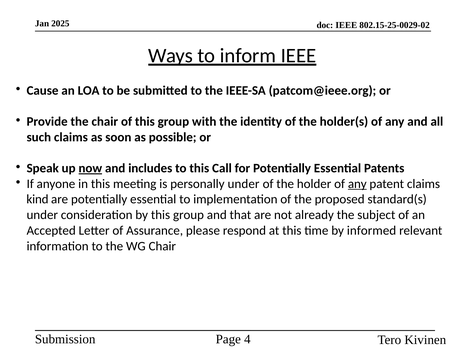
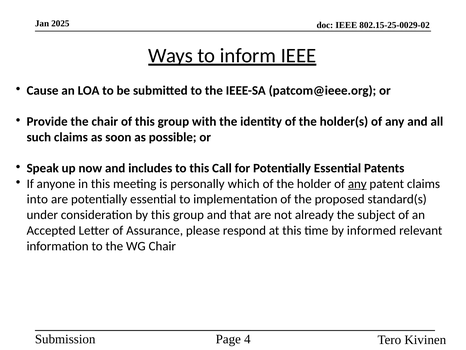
now underline: present -> none
personally under: under -> which
kind: kind -> into
